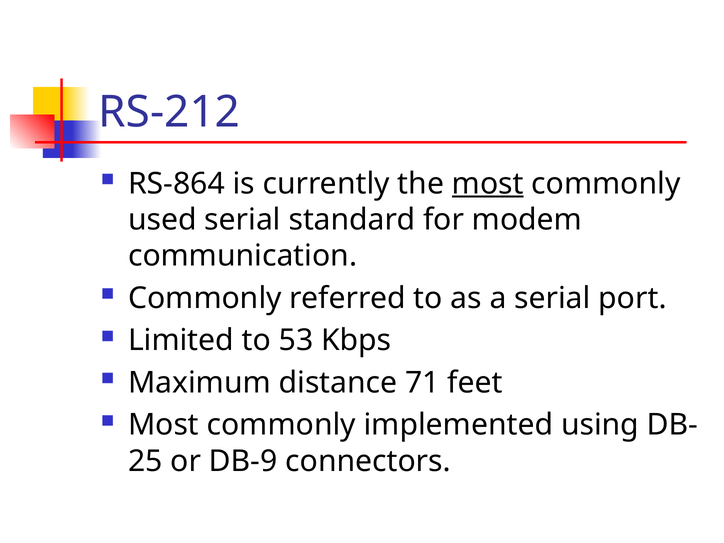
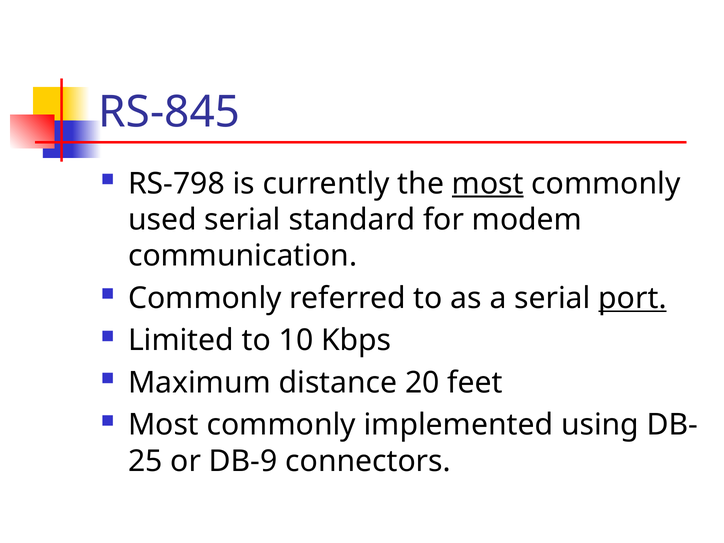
RS-212: RS-212 -> RS-845
RS-864: RS-864 -> RS-798
port underline: none -> present
53: 53 -> 10
71: 71 -> 20
